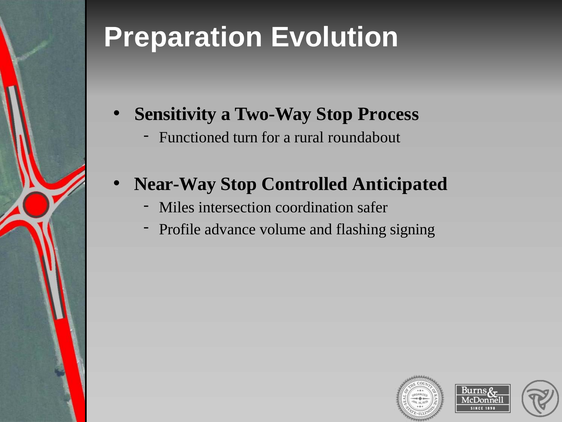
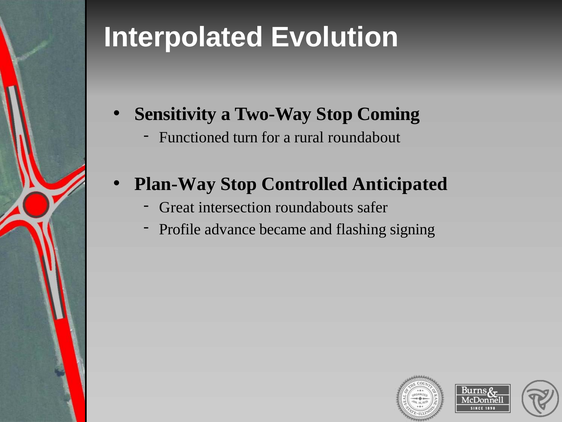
Preparation: Preparation -> Interpolated
Process: Process -> Coming
Near-Way: Near-Way -> Plan-Way
Miles: Miles -> Great
coordination: coordination -> roundabouts
volume: volume -> became
